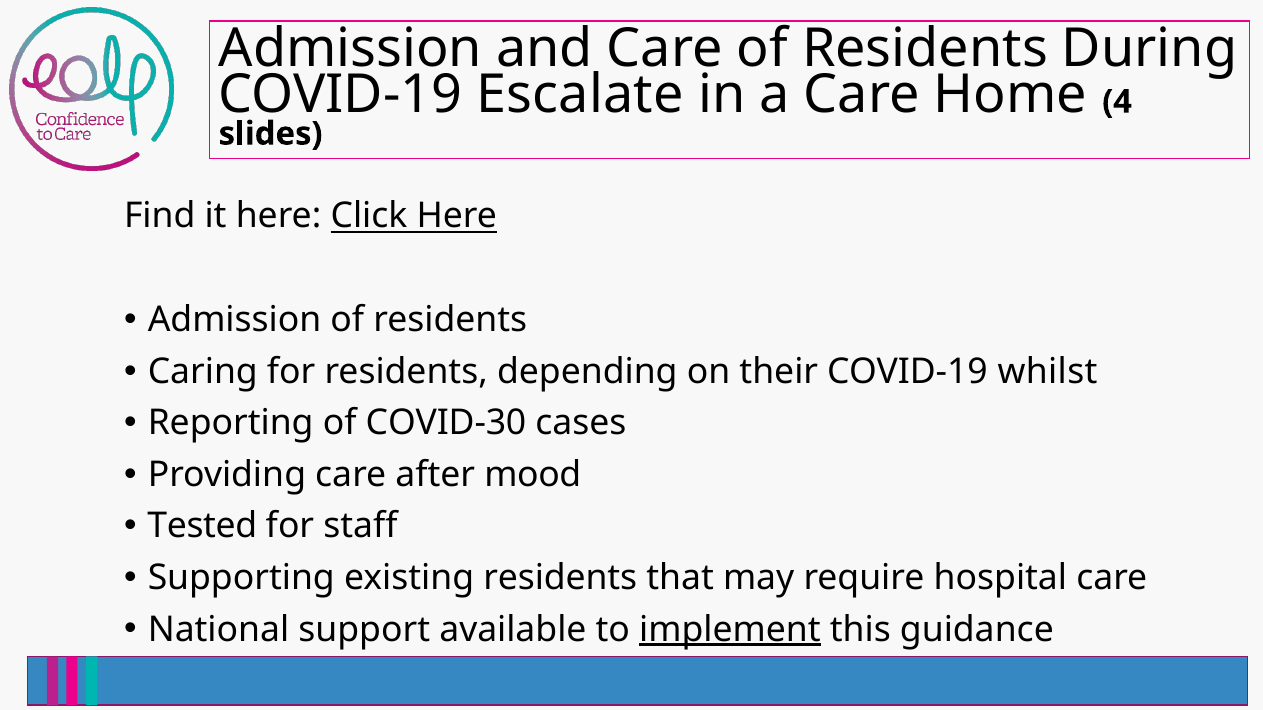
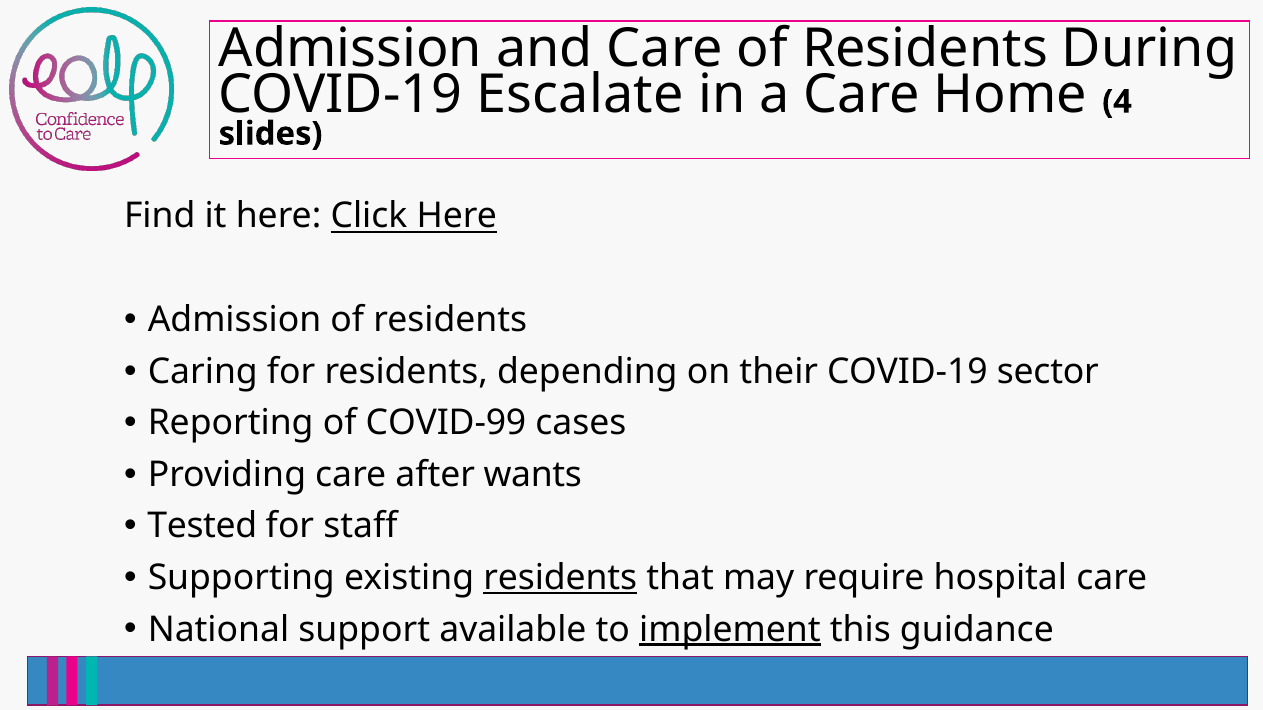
whilst: whilst -> sector
COVID-30: COVID-30 -> COVID-99
mood: mood -> wants
residents at (560, 578) underline: none -> present
